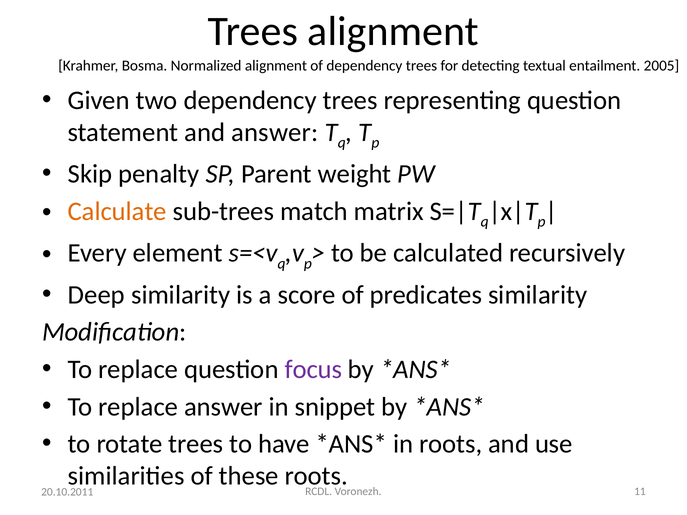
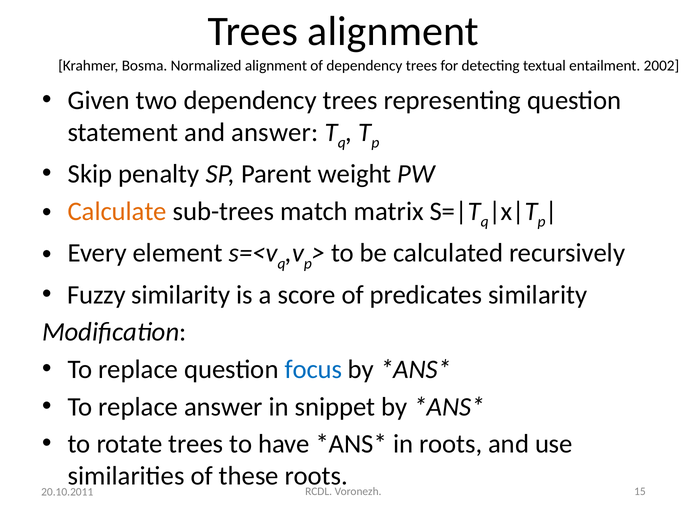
2005: 2005 -> 2002
Deep: Deep -> Fuzzy
focus colour: purple -> blue
11: 11 -> 15
